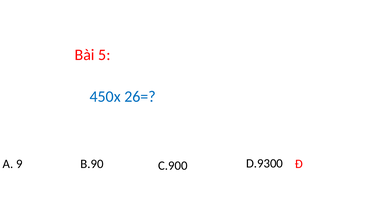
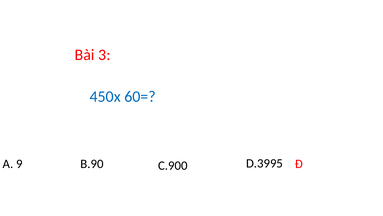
5: 5 -> 3
26=: 26= -> 60=
D.9300: D.9300 -> D.3995
